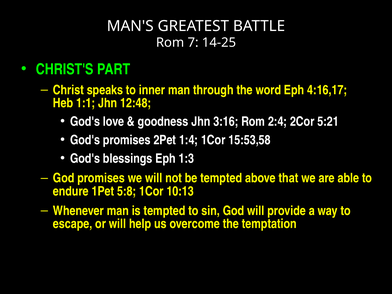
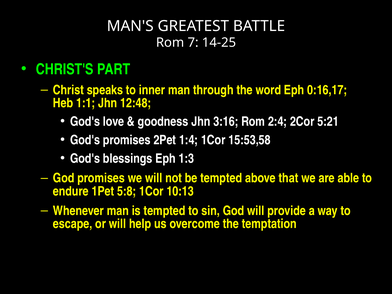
4:16,17: 4:16,17 -> 0:16,17
